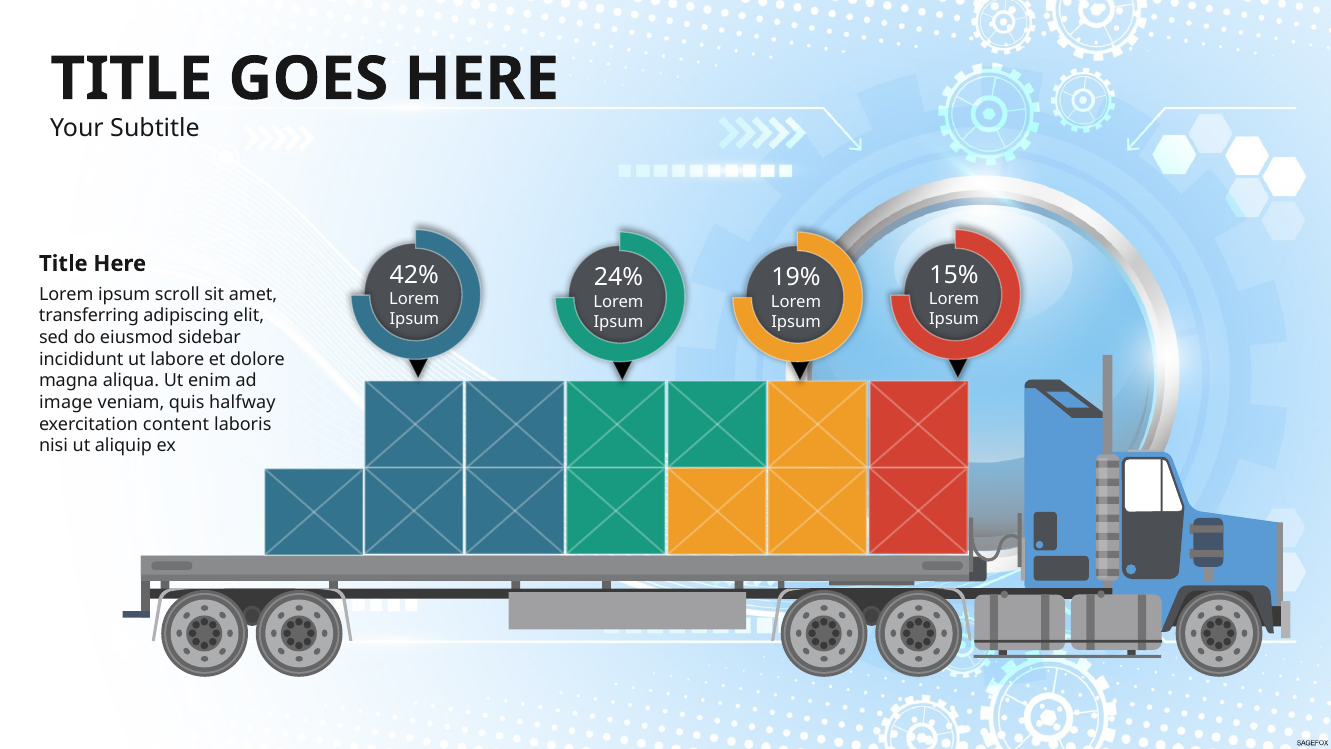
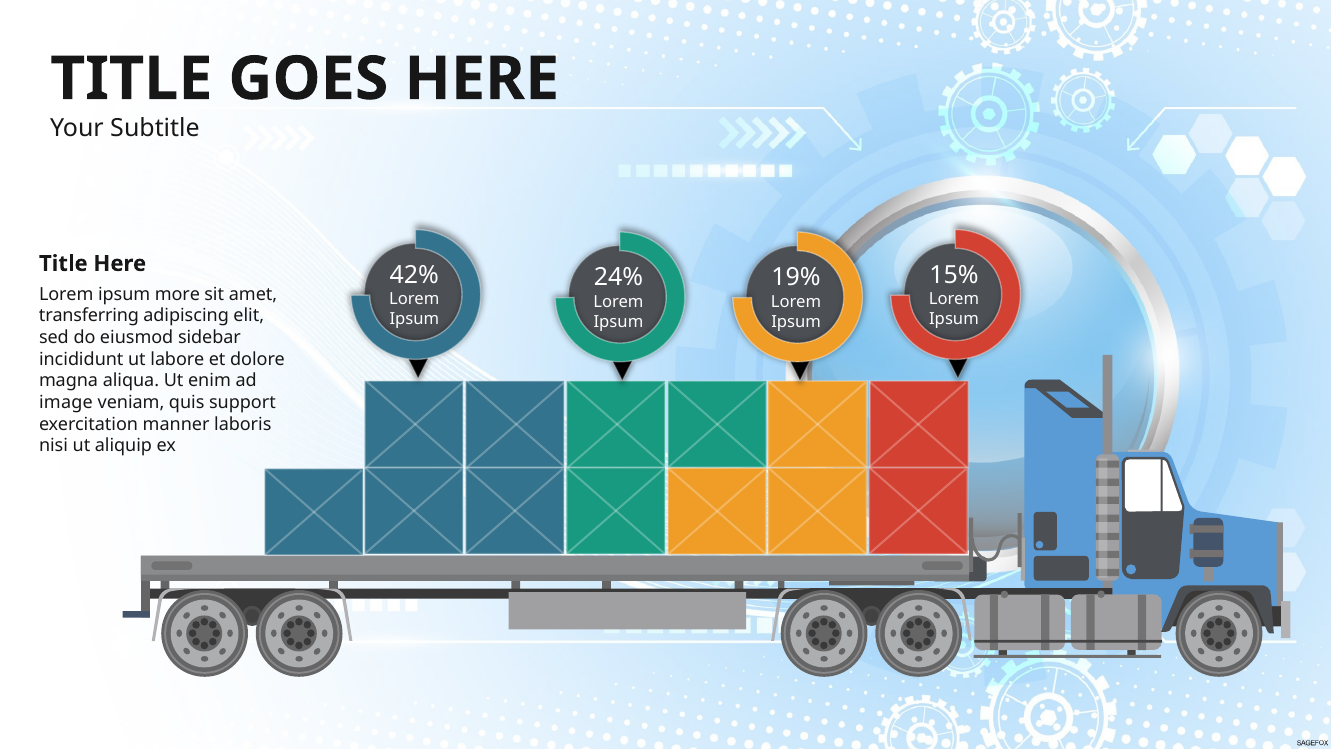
scroll: scroll -> more
halfway: halfway -> support
content: content -> manner
